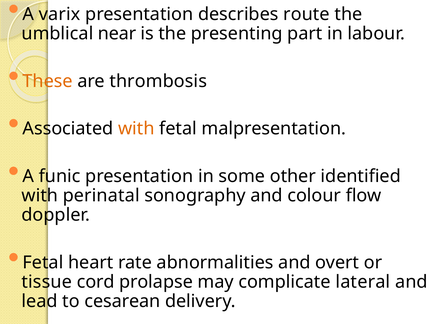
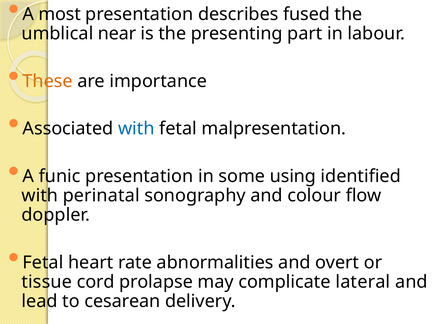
varix: varix -> most
route: route -> fused
thrombosis: thrombosis -> importance
with at (136, 129) colour: orange -> blue
other: other -> using
